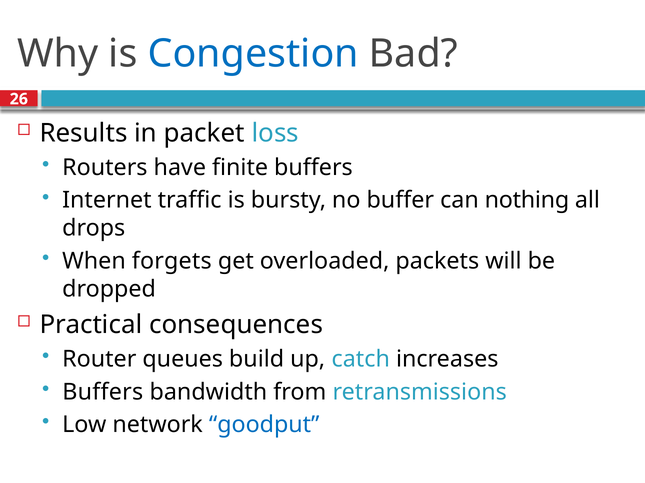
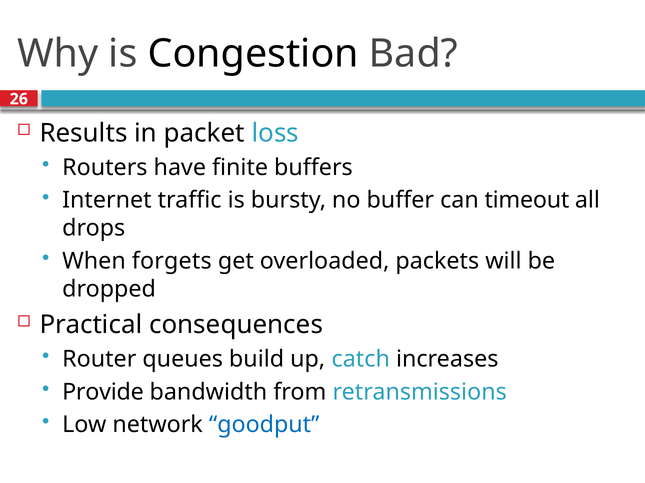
Congestion colour: blue -> black
nothing: nothing -> timeout
Buffers at (103, 393): Buffers -> Provide
